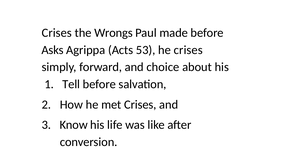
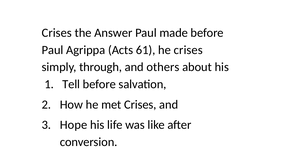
Wrongs: Wrongs -> Answer
Asks at (53, 50): Asks -> Paul
53: 53 -> 61
forward: forward -> through
choice: choice -> others
Know: Know -> Hope
